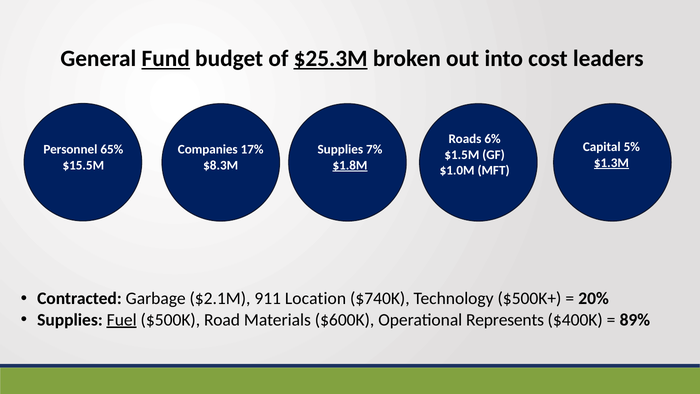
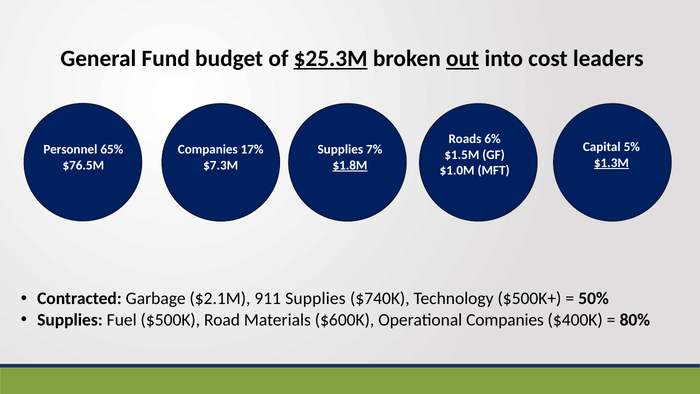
Fund underline: present -> none
out underline: none -> present
$15.5M: $15.5M -> $76.5M
$8.3M: $8.3M -> $7.3M
911 Location: Location -> Supplies
20%: 20% -> 50%
Fuel underline: present -> none
Operational Represents: Represents -> Companies
89%: 89% -> 80%
